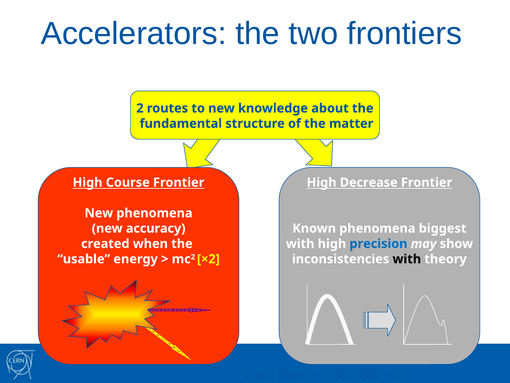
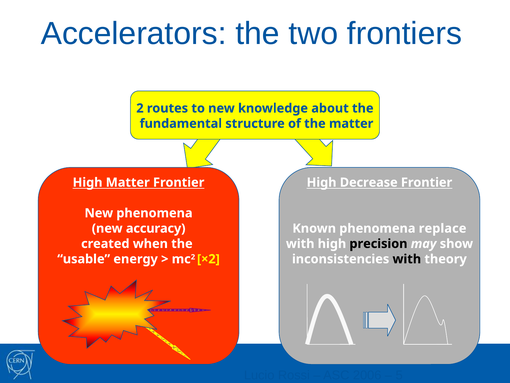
High Course: Course -> Matter
biggest: biggest -> replace
precision colour: blue -> black
